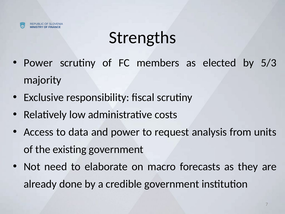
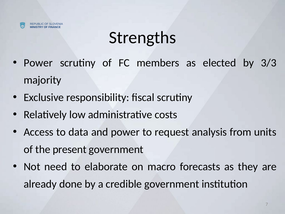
5/3: 5/3 -> 3/3
existing: existing -> present
